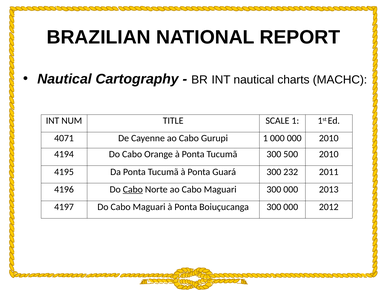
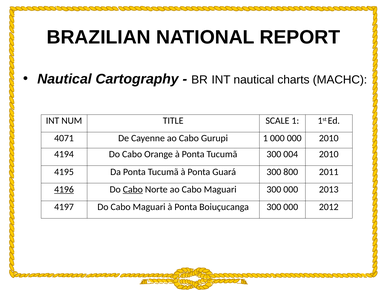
500: 500 -> 004
232: 232 -> 800
4196 underline: none -> present
